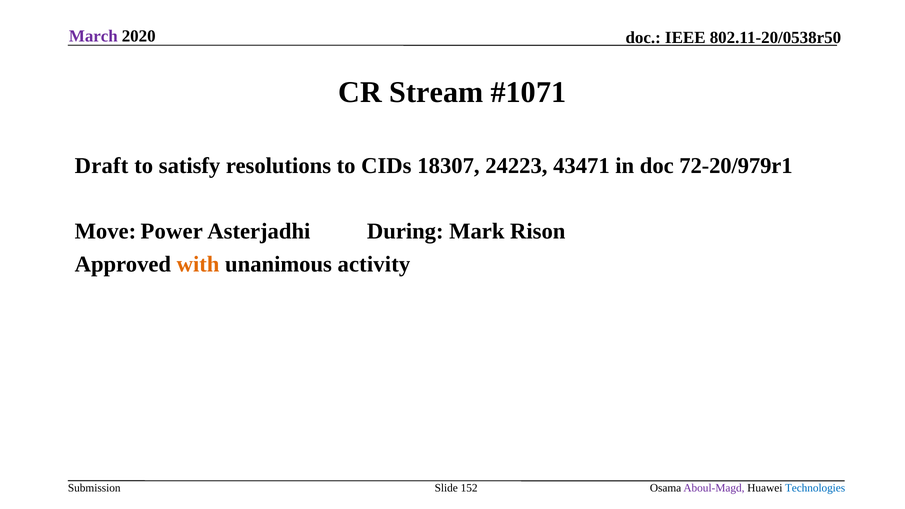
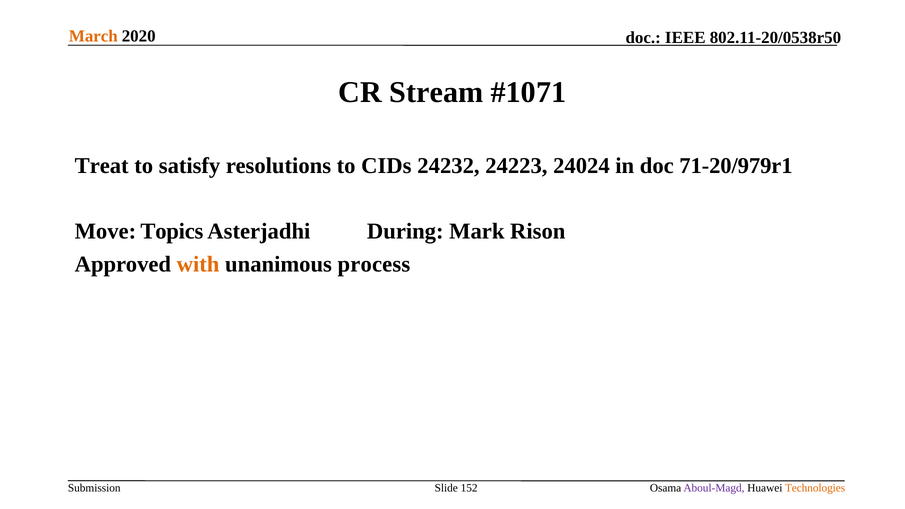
March colour: purple -> orange
Draft: Draft -> Treat
18307: 18307 -> 24232
43471: 43471 -> 24024
72-20/979r1: 72-20/979r1 -> 71-20/979r1
Power: Power -> Topics
activity: activity -> process
Technologies colour: blue -> orange
